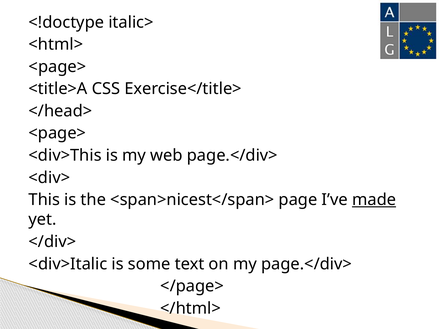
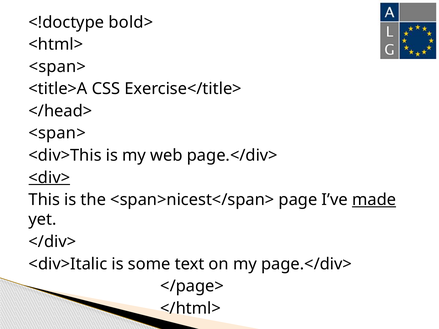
italic>: italic> -> bold>
<page> at (57, 67): <page> -> <span>
<page> at (57, 133): <page> -> <span>
<div> underline: none -> present
